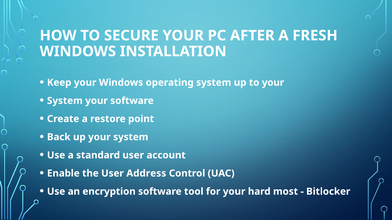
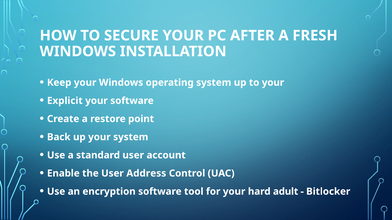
System at (65, 101): System -> Explicit
most: most -> adult
